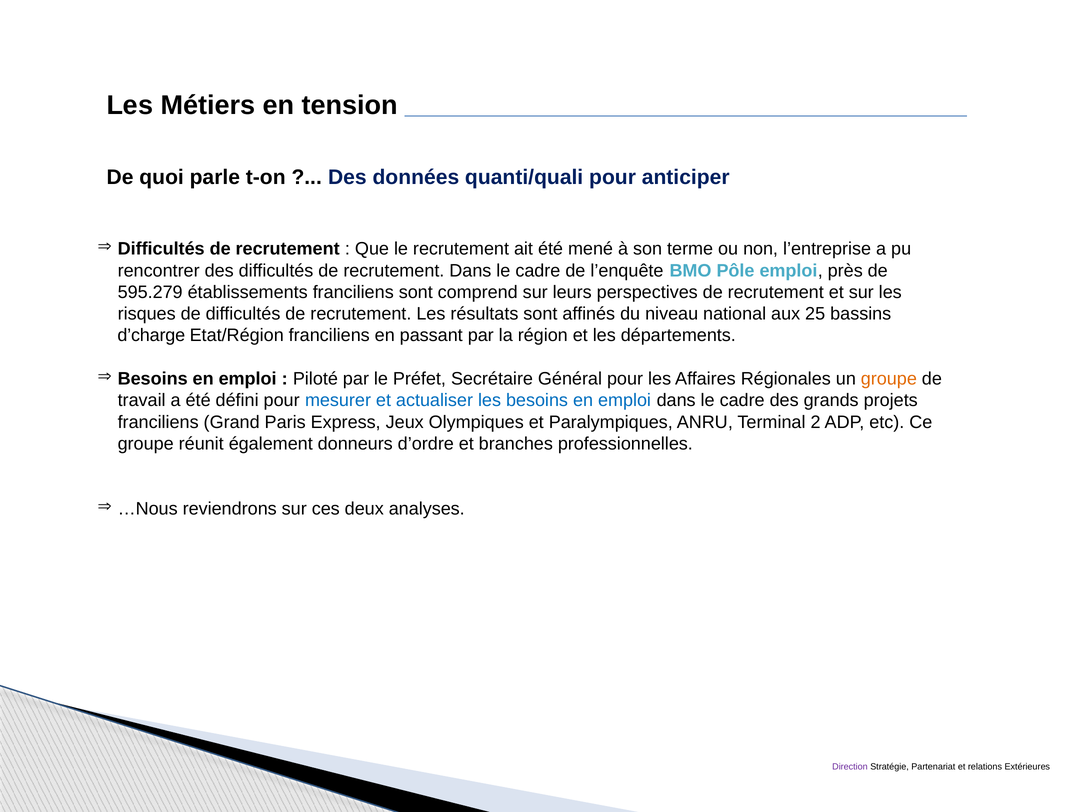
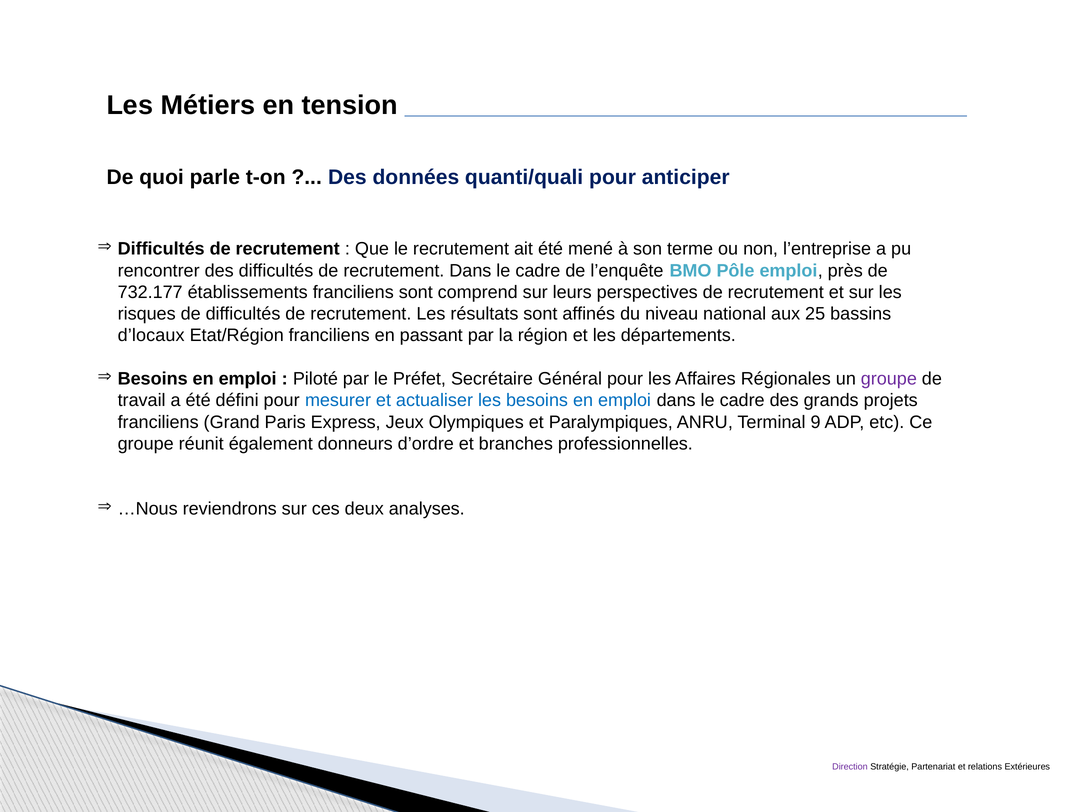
595.279: 595.279 -> 732.177
d’charge: d’charge -> d’locaux
groupe at (889, 379) colour: orange -> purple
2: 2 -> 9
